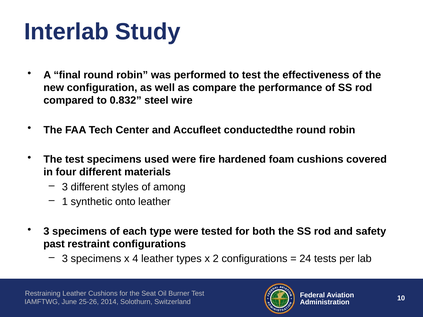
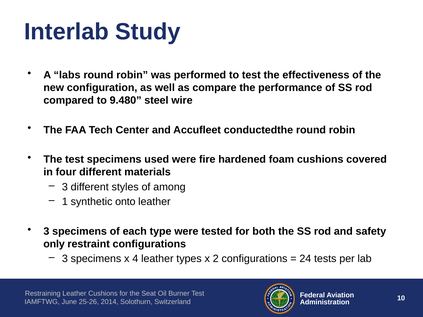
final: final -> labs
0.832: 0.832 -> 9.480
past: past -> only
